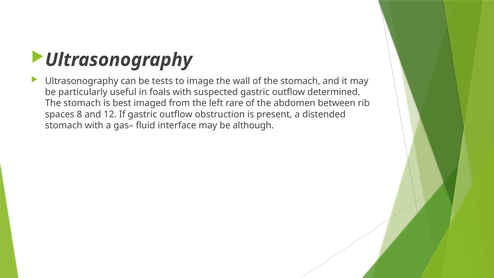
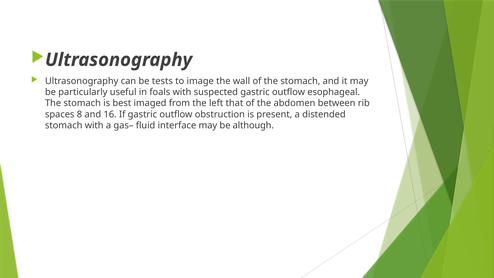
determined: determined -> esophageal
rare: rare -> that
12: 12 -> 16
